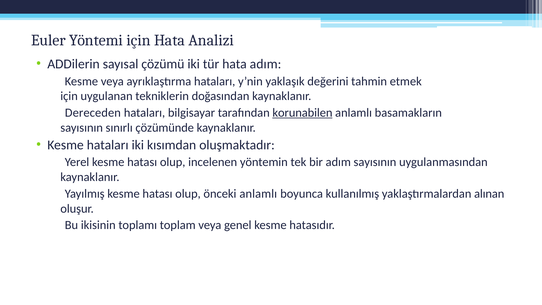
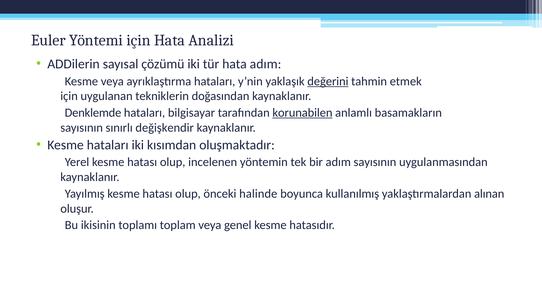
değerini underline: none -> present
Dereceden: Dereceden -> Denklemde
çözümünde: çözümünde -> değişkendir
önceki anlamlı: anlamlı -> halinde
